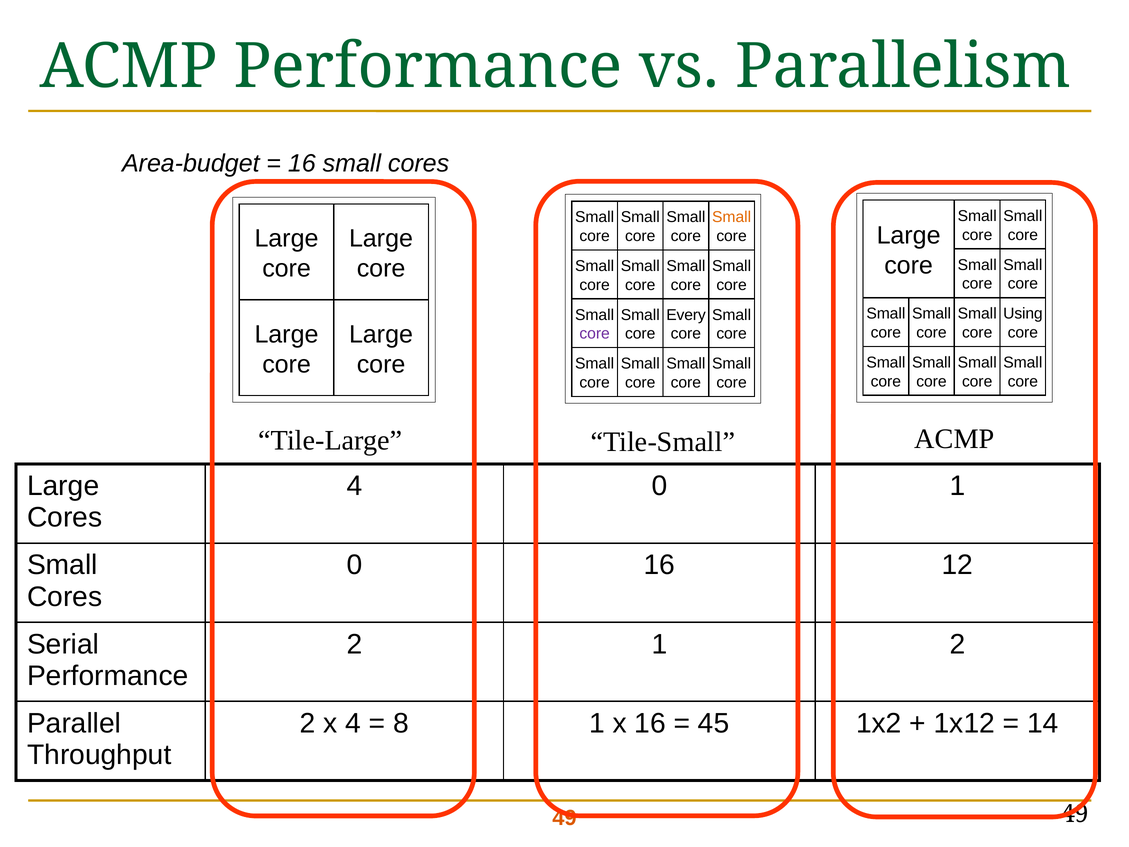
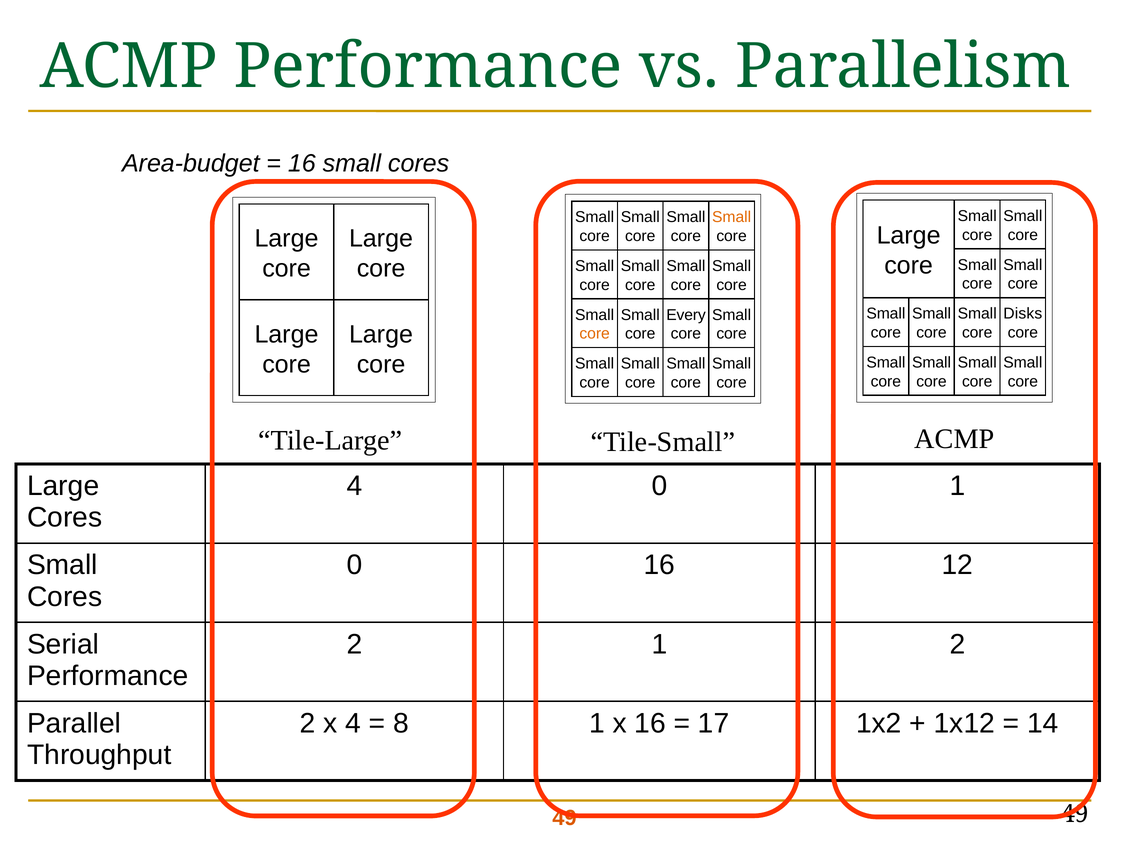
Using: Using -> Disks
core at (595, 334) colour: purple -> orange
45: 45 -> 17
